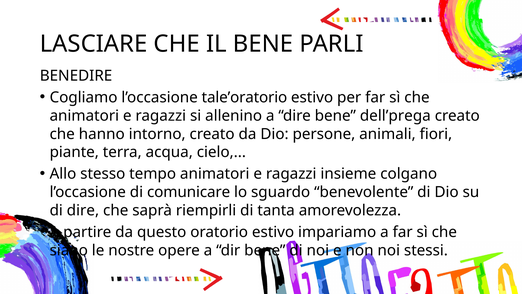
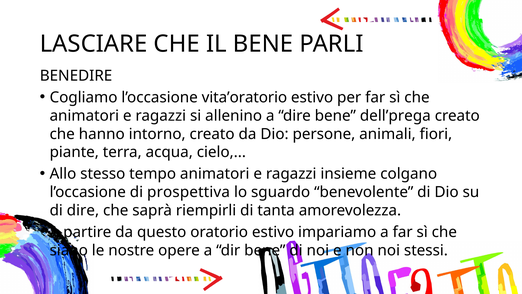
tale’oratorio: tale’oratorio -> vita’oratorio
comunicare: comunicare -> prospettiva
